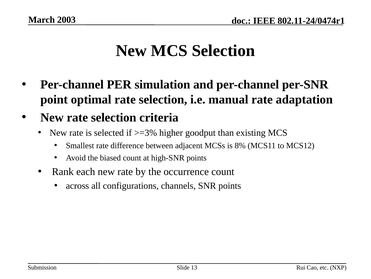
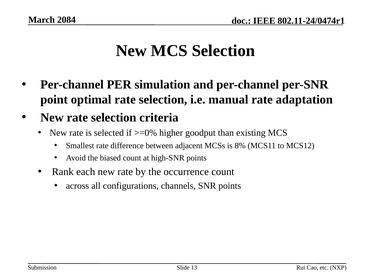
2003: 2003 -> 2084
>=3%: >=3% -> >=0%
